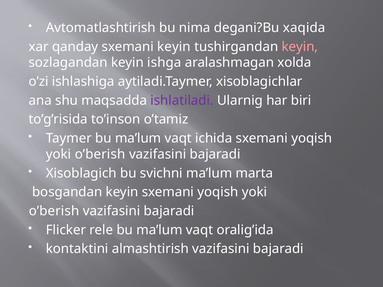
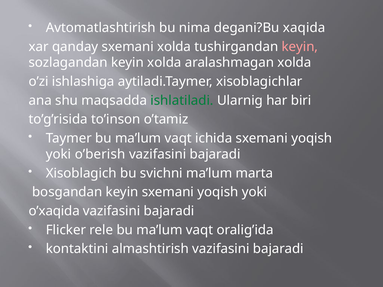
sxemani keyin: keyin -> xolda
keyin ishga: ishga -> xolda
ishlatiladi colour: purple -> green
o’berish at (54, 211): o’berish -> o’xaqida
